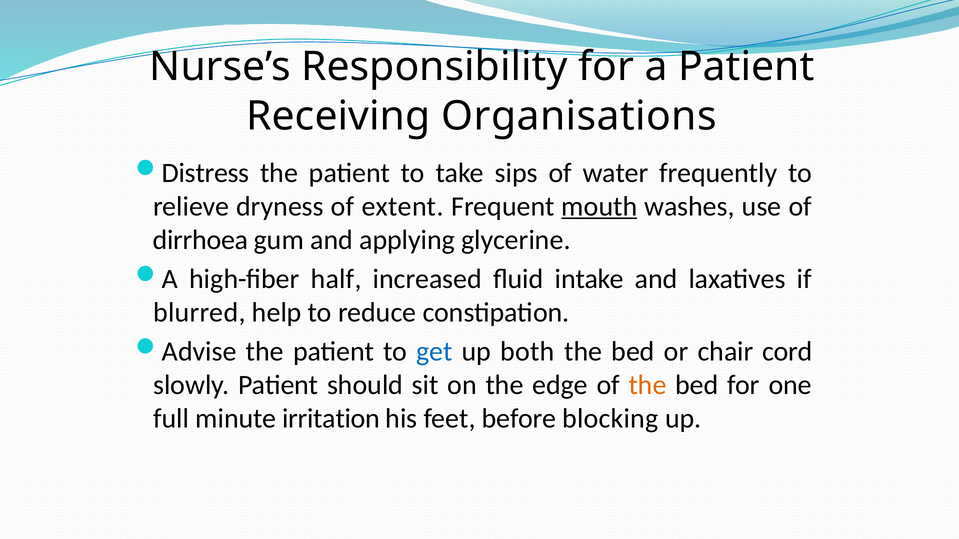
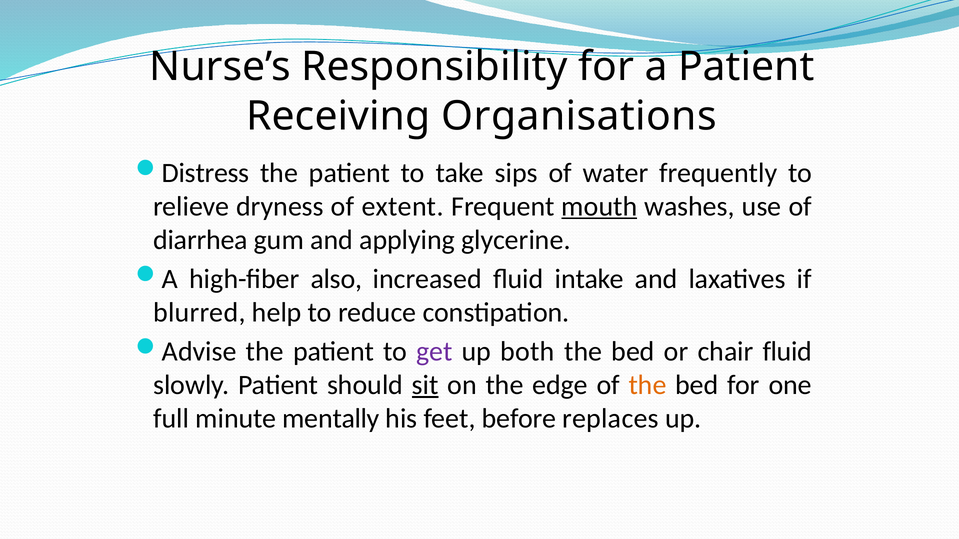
dirrhoea: dirrhoea -> diarrhea
half: half -> also
get colour: blue -> purple
chair cord: cord -> fluid
sit underline: none -> present
irritation: irritation -> mentally
blocking: blocking -> replaces
